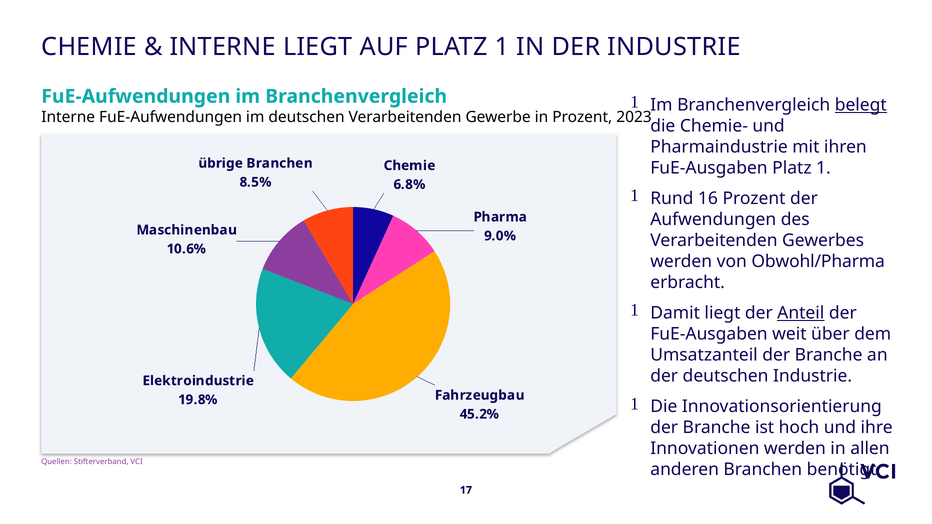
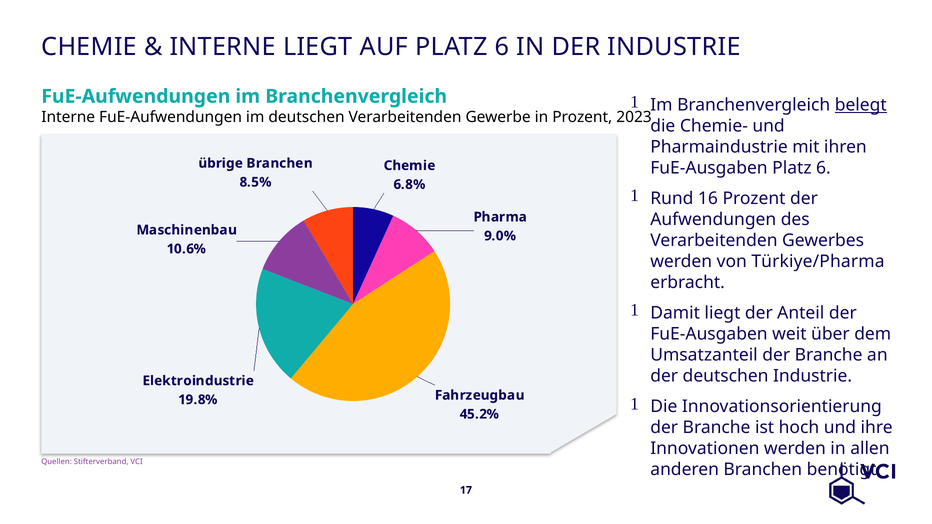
AUF PLATZ 1: 1 -> 6
FuE-Ausgaben Platz 1: 1 -> 6
Obwohl/Pharma: Obwohl/Pharma -> Türkiye/Pharma
Anteil underline: present -> none
